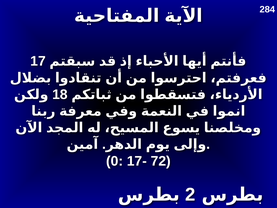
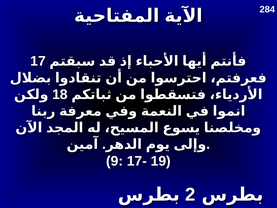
0: 0 -> 9
72: 72 -> 19
